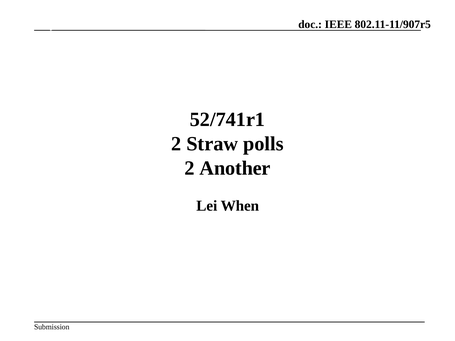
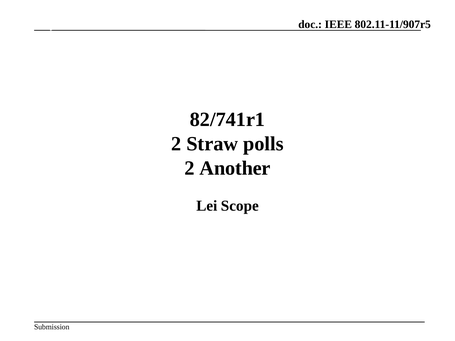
52/741r1: 52/741r1 -> 82/741r1
When: When -> Scope
